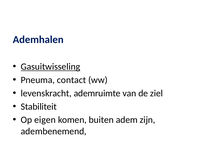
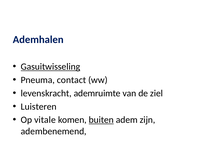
Stabiliteit: Stabiliteit -> Luisteren
eigen: eigen -> vitale
buiten underline: none -> present
